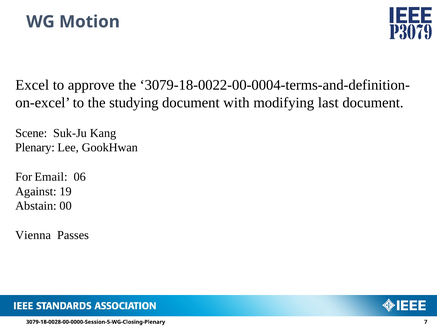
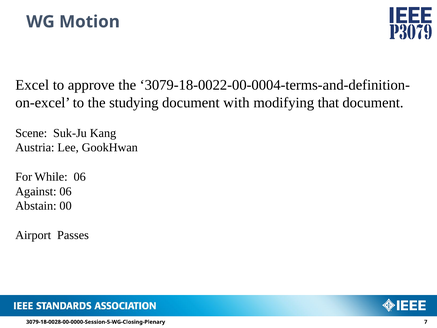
last: last -> that
Plenary: Plenary -> Austria
Email: Email -> While
Against 19: 19 -> 06
Vienna: Vienna -> Airport
